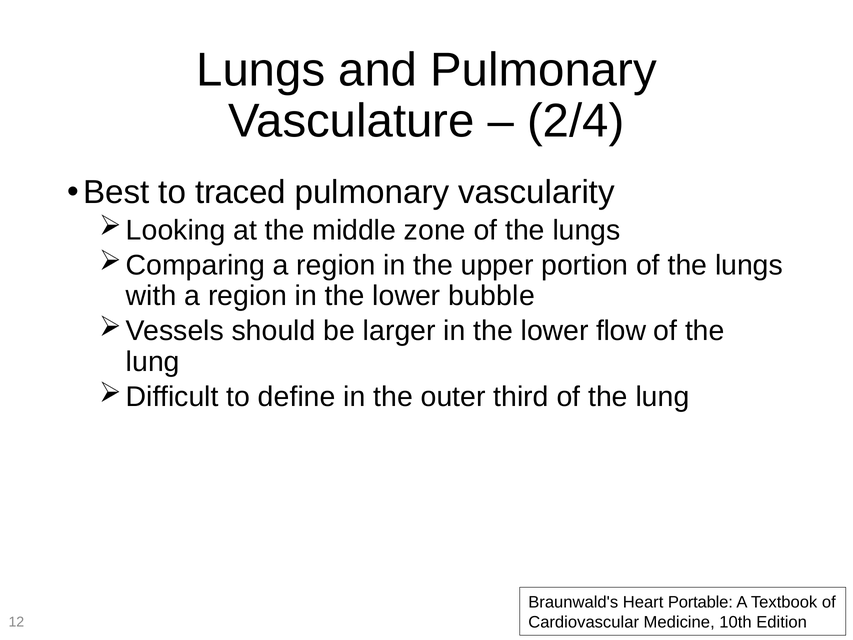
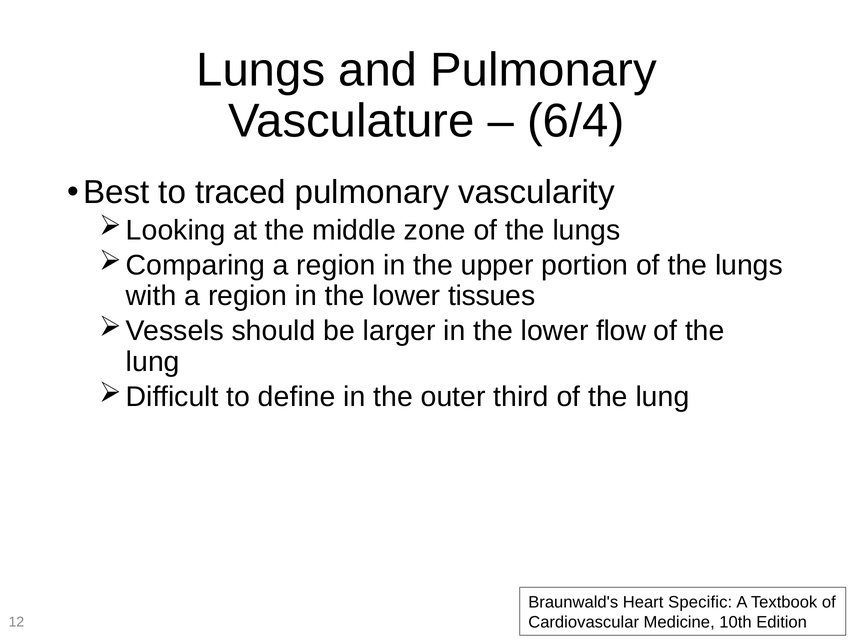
2/4: 2/4 -> 6/4
bubble: bubble -> tissues
Portable: Portable -> Specific
